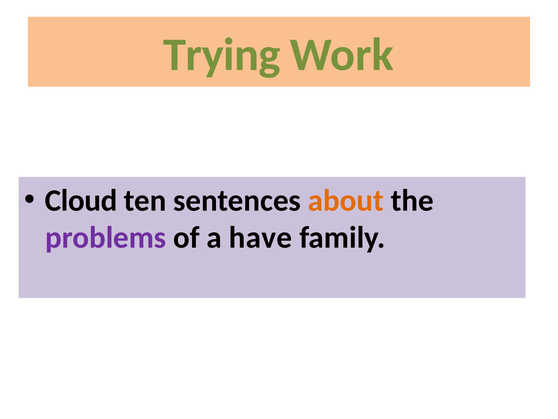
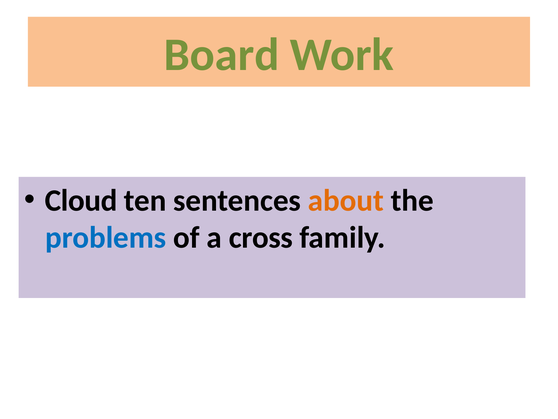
Trying: Trying -> Board
problems colour: purple -> blue
have: have -> cross
